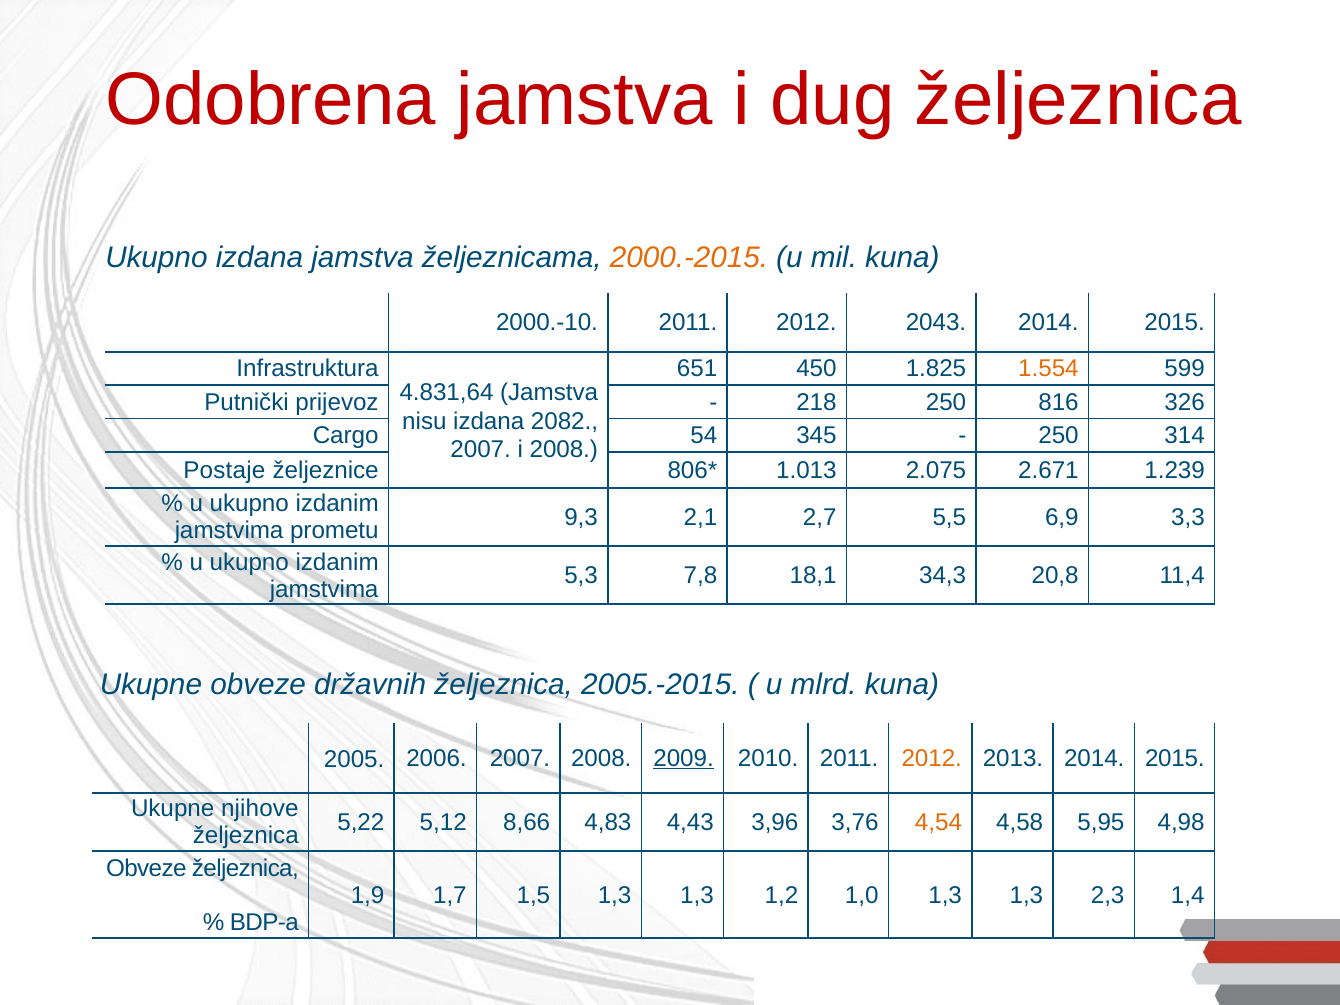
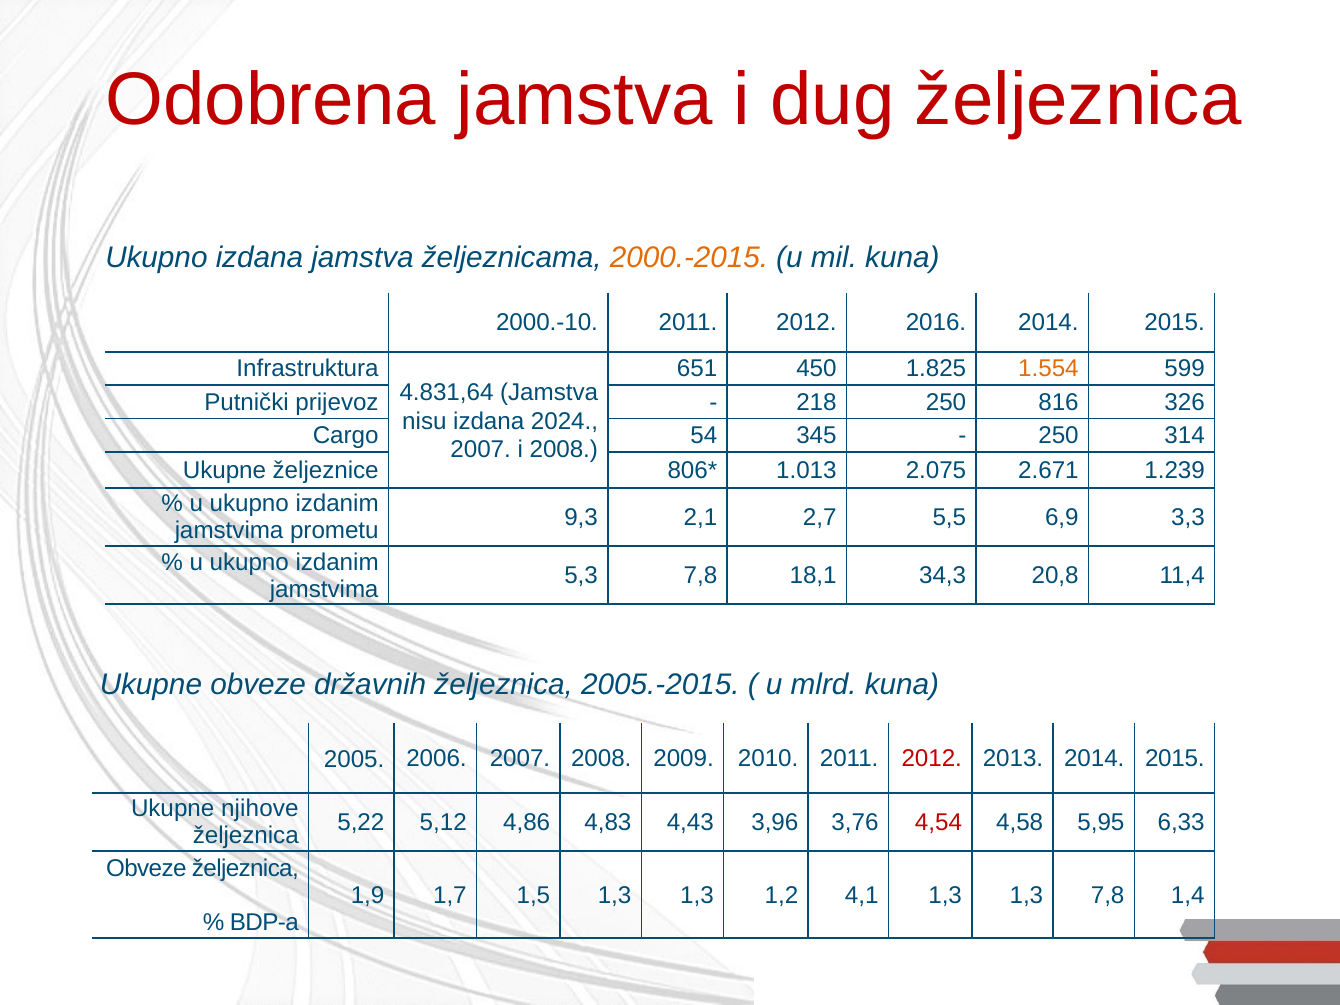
2043: 2043 -> 2016
2082: 2082 -> 2024
Postaje at (224, 470): Postaje -> Ukupne
2009 underline: present -> none
2012 at (932, 758) colour: orange -> red
8,66: 8,66 -> 4,86
4,54 colour: orange -> red
4,98: 4,98 -> 6,33
1,0: 1,0 -> 4,1
1,3 2,3: 2,3 -> 7,8
